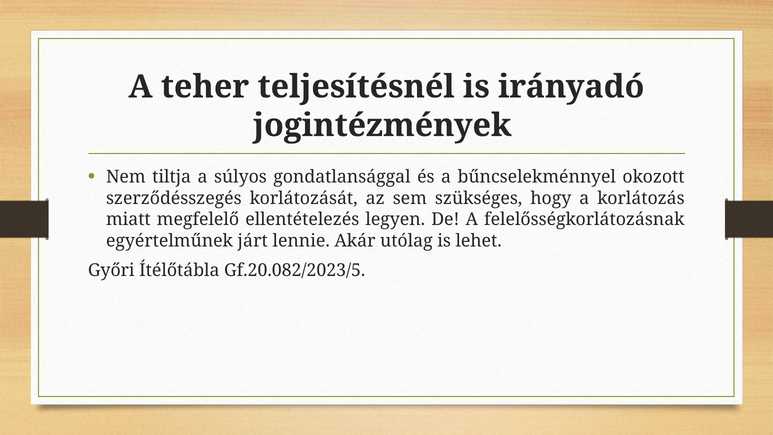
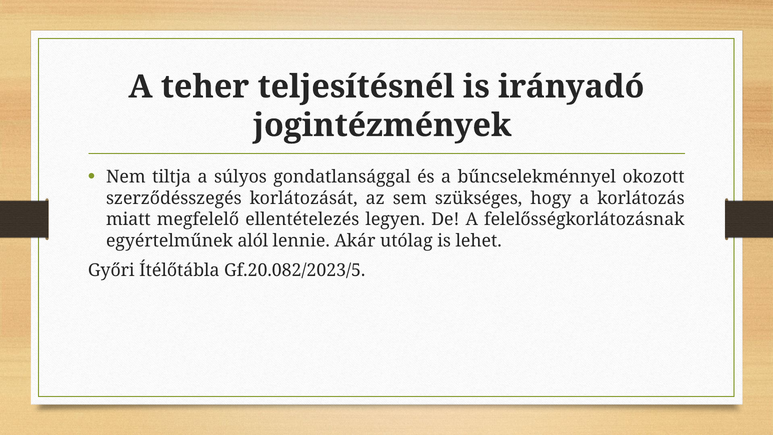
járt: járt -> alól
